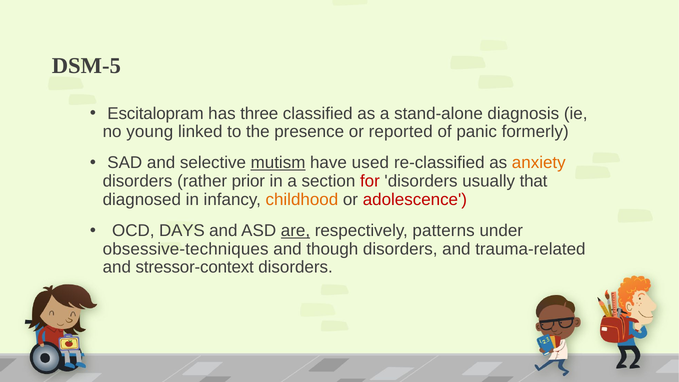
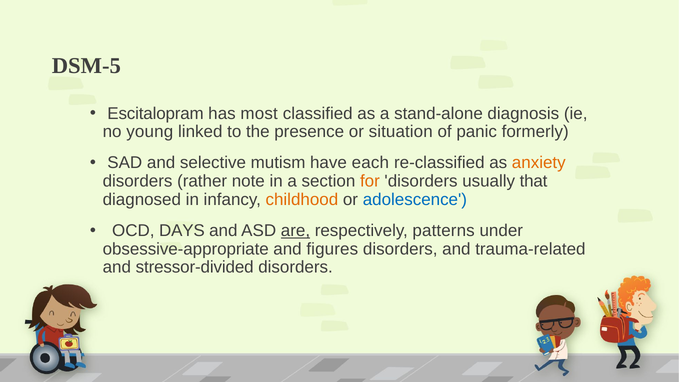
three: three -> most
reported: reported -> situation
mutism underline: present -> none
used: used -> each
prior: prior -> note
for colour: red -> orange
adolescence colour: red -> blue
obsessive-techniques: obsessive-techniques -> obsessive-appropriate
though: though -> figures
stressor-context: stressor-context -> stressor-divided
